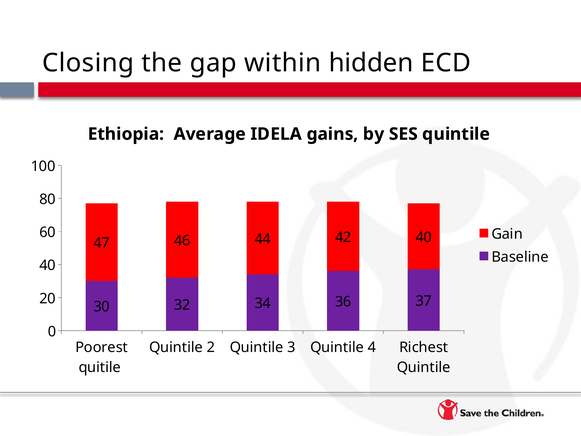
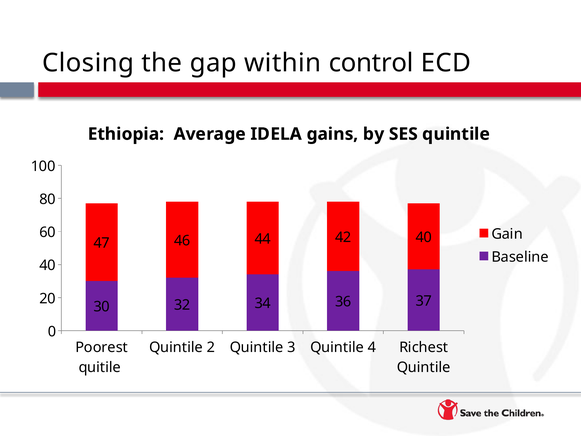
hidden: hidden -> control
